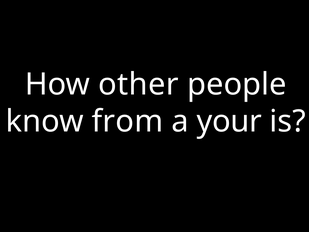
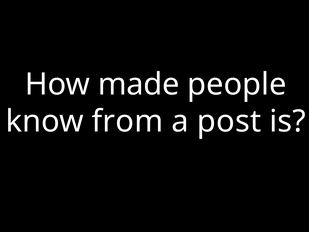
other: other -> made
your: your -> post
